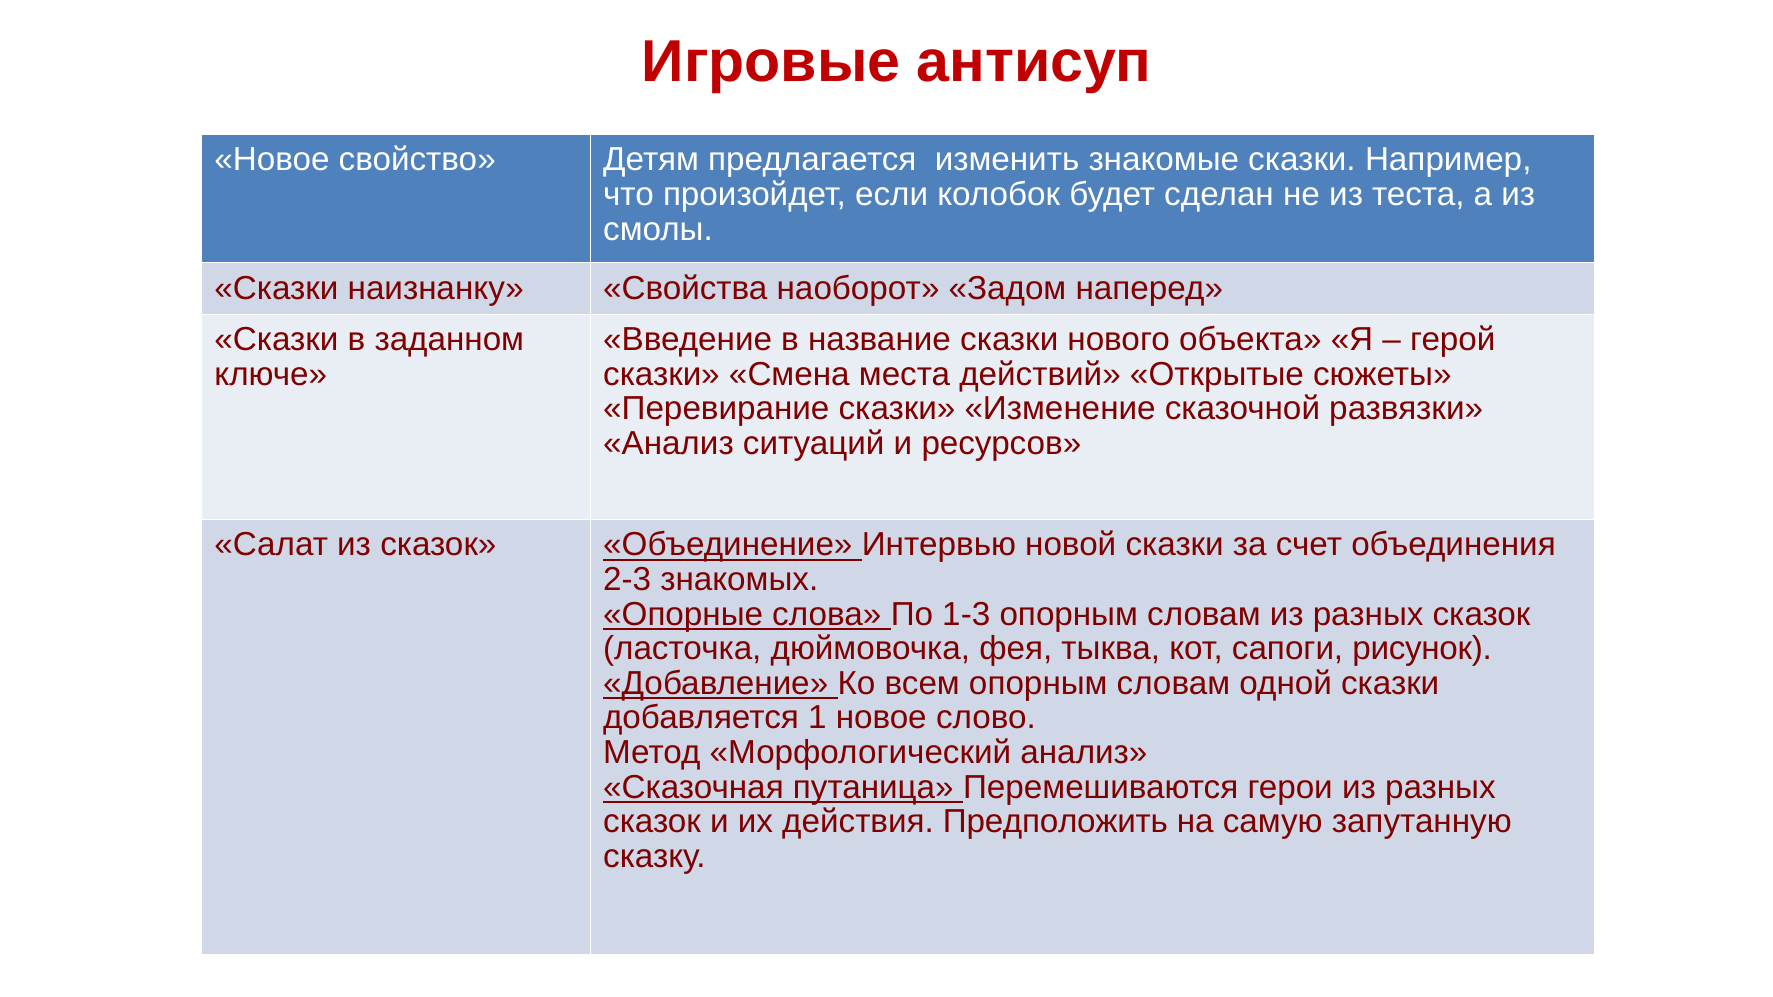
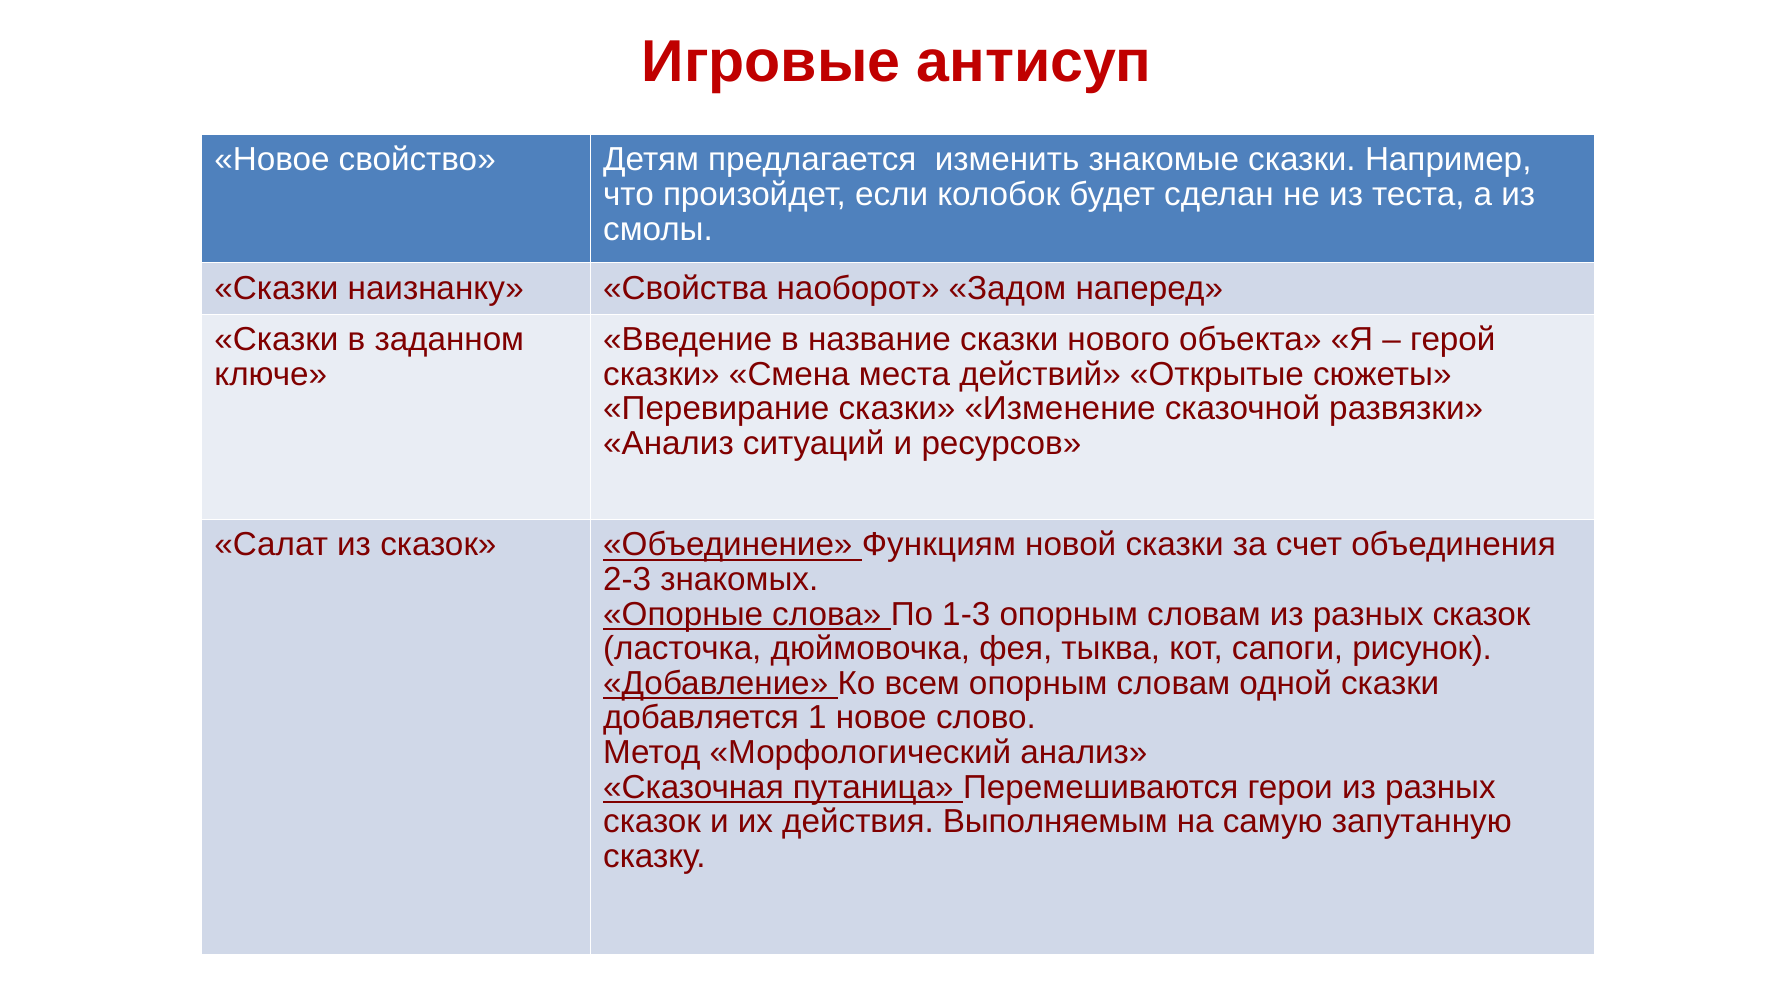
Интервью: Интервью -> Функциям
Предположить: Предположить -> Выполняемым
